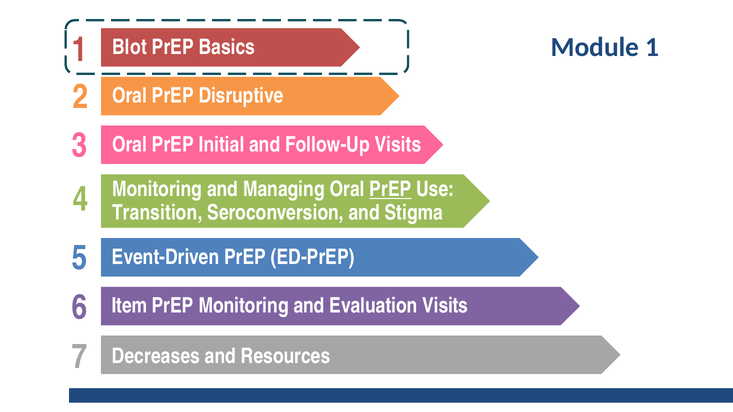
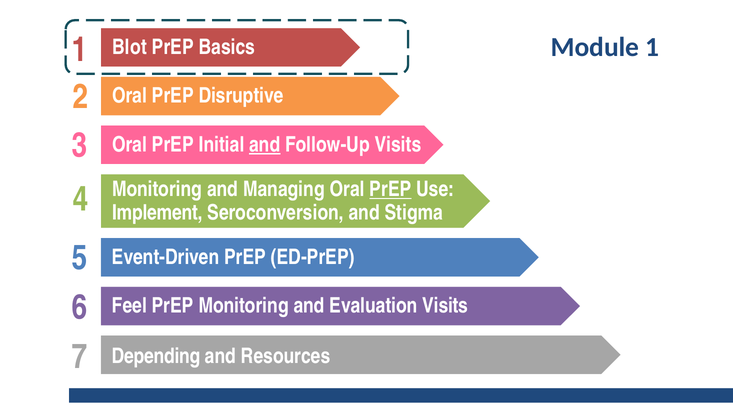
and at (265, 145) underline: none -> present
Transition: Transition -> Implement
Item: Item -> Feel
Decreases: Decreases -> Depending
